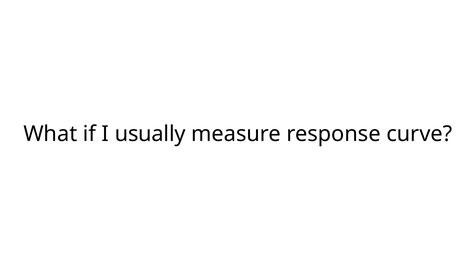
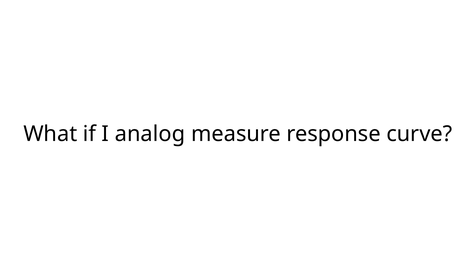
usually: usually -> analog
